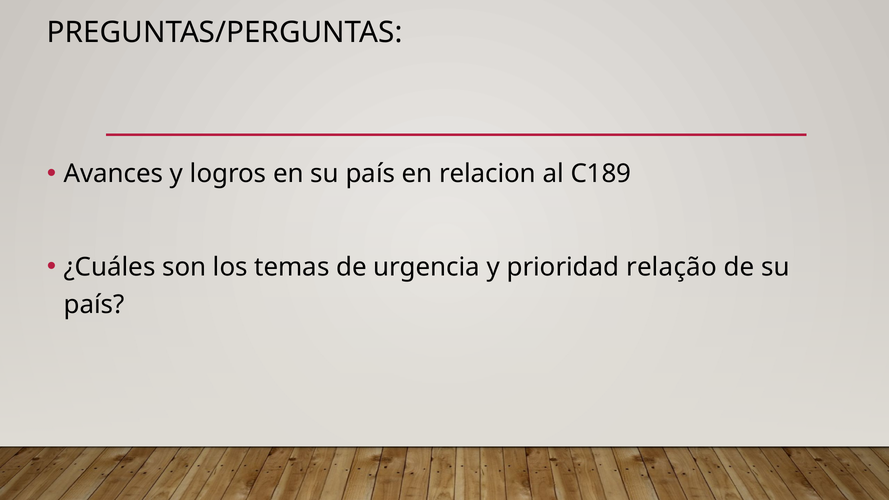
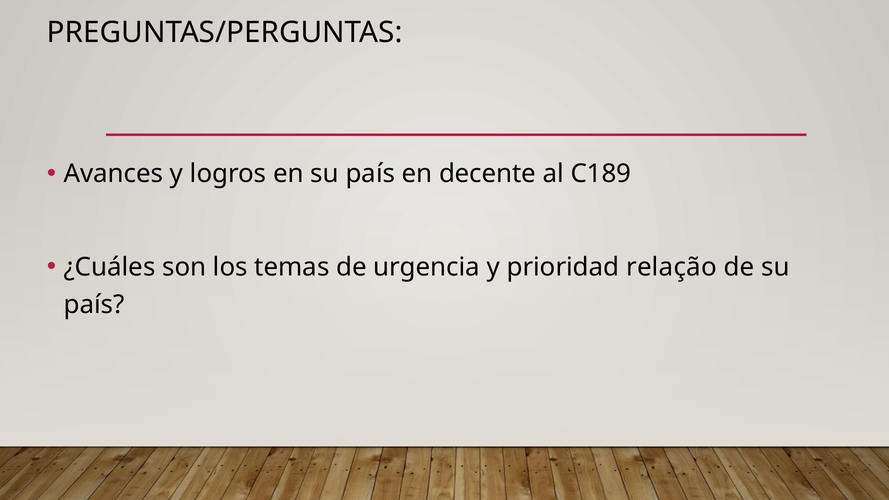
relacion: relacion -> decente
